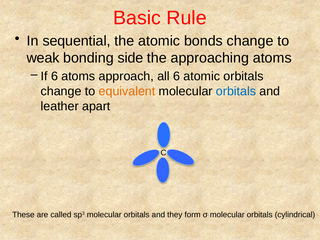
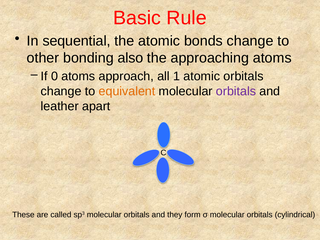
weak: weak -> other
side: side -> also
If 6: 6 -> 0
all 6: 6 -> 1
orbitals at (236, 91) colour: blue -> purple
